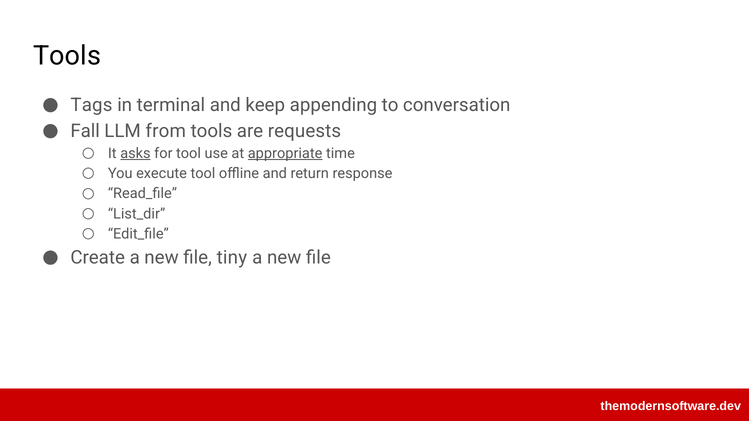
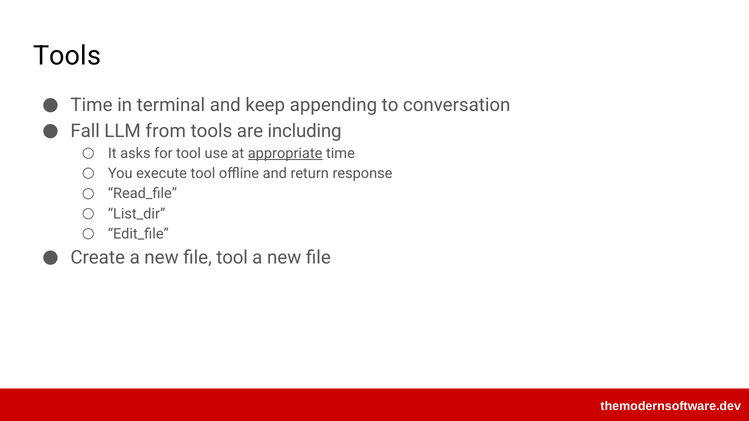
Tags at (91, 105): Tags -> Time
requests: requests -> including
asks underline: present -> none
file tiny: tiny -> tool
